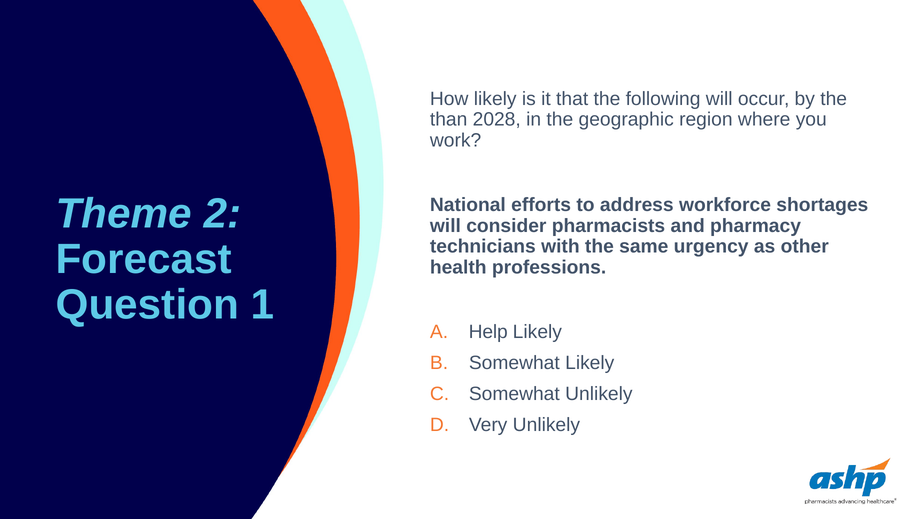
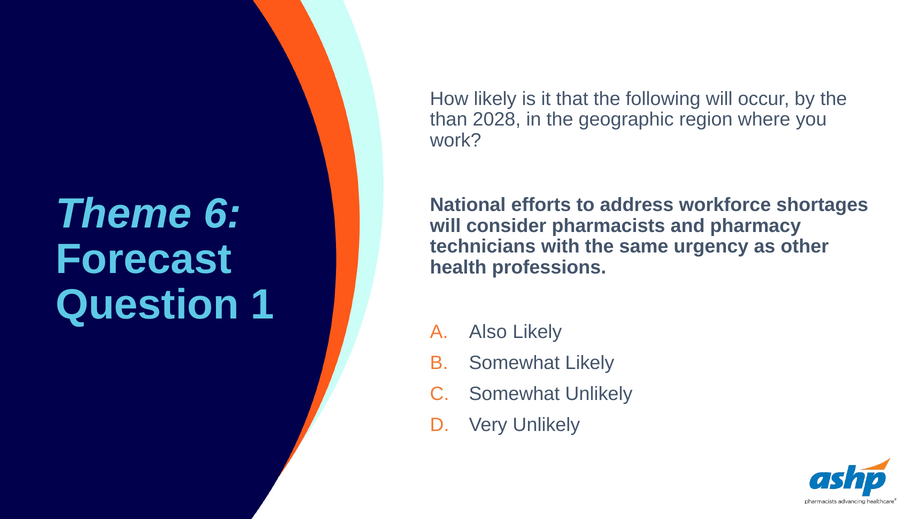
2: 2 -> 6
Help: Help -> Also
